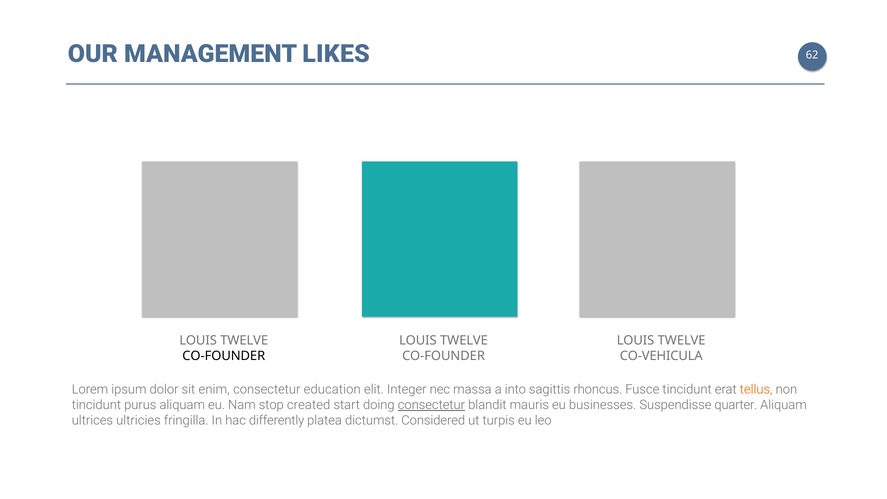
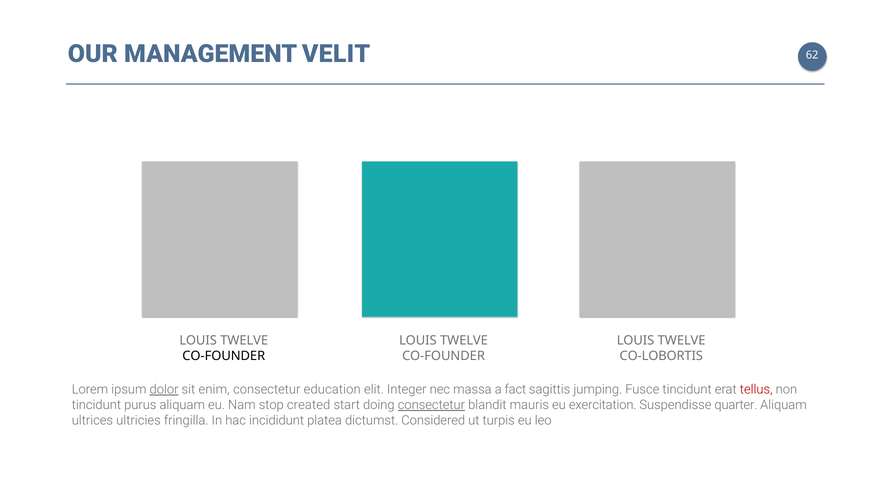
LIKES: LIKES -> VELIT
CO-VEHICULA: CO-VEHICULA -> CO-LOBORTIS
dolor underline: none -> present
into: into -> fact
rhoncus: rhoncus -> jumping
tellus colour: orange -> red
businesses: businesses -> exercitation
differently: differently -> incididunt
